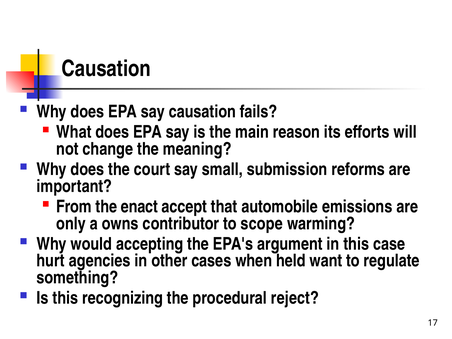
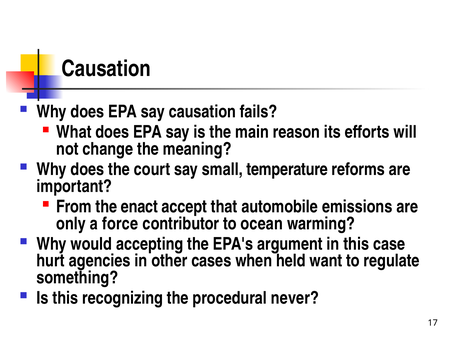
submission: submission -> temperature
owns: owns -> force
scope: scope -> ocean
reject: reject -> never
